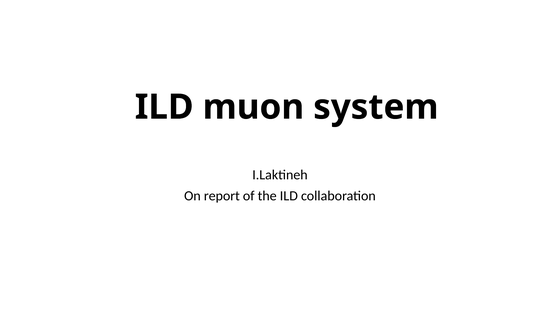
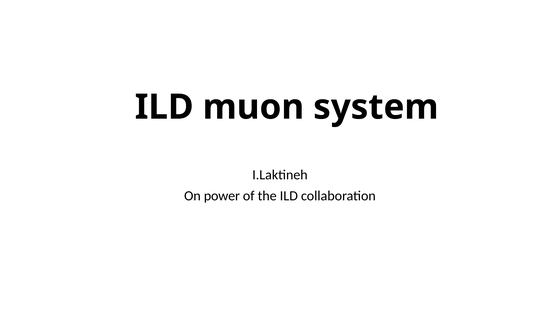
report: report -> power
